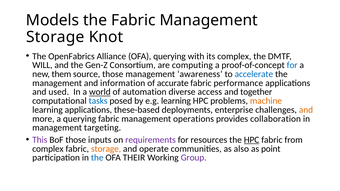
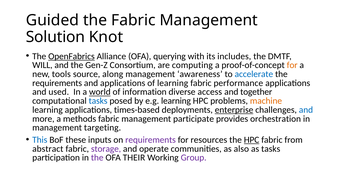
Models: Models -> Guided
Storage at (55, 37): Storage -> Solution
OpenFabrics underline: none -> present
its complex: complex -> includes
for at (292, 65) colour: blue -> orange
them: them -> tools
source those: those -> along
management at (57, 83): management -> requirements
and information: information -> applications
of accurate: accurate -> learning
automation: automation -> information
these-based: these-based -> times-based
enterprise underline: none -> present
and at (306, 110) colour: orange -> blue
a querying: querying -> methods
operations: operations -> participate
collaboration: collaboration -> orchestration
This colour: purple -> blue
BoF those: those -> these
complex at (48, 149): complex -> abstract
storage at (106, 149) colour: orange -> purple
as point: point -> tasks
the at (97, 158) colour: blue -> purple
